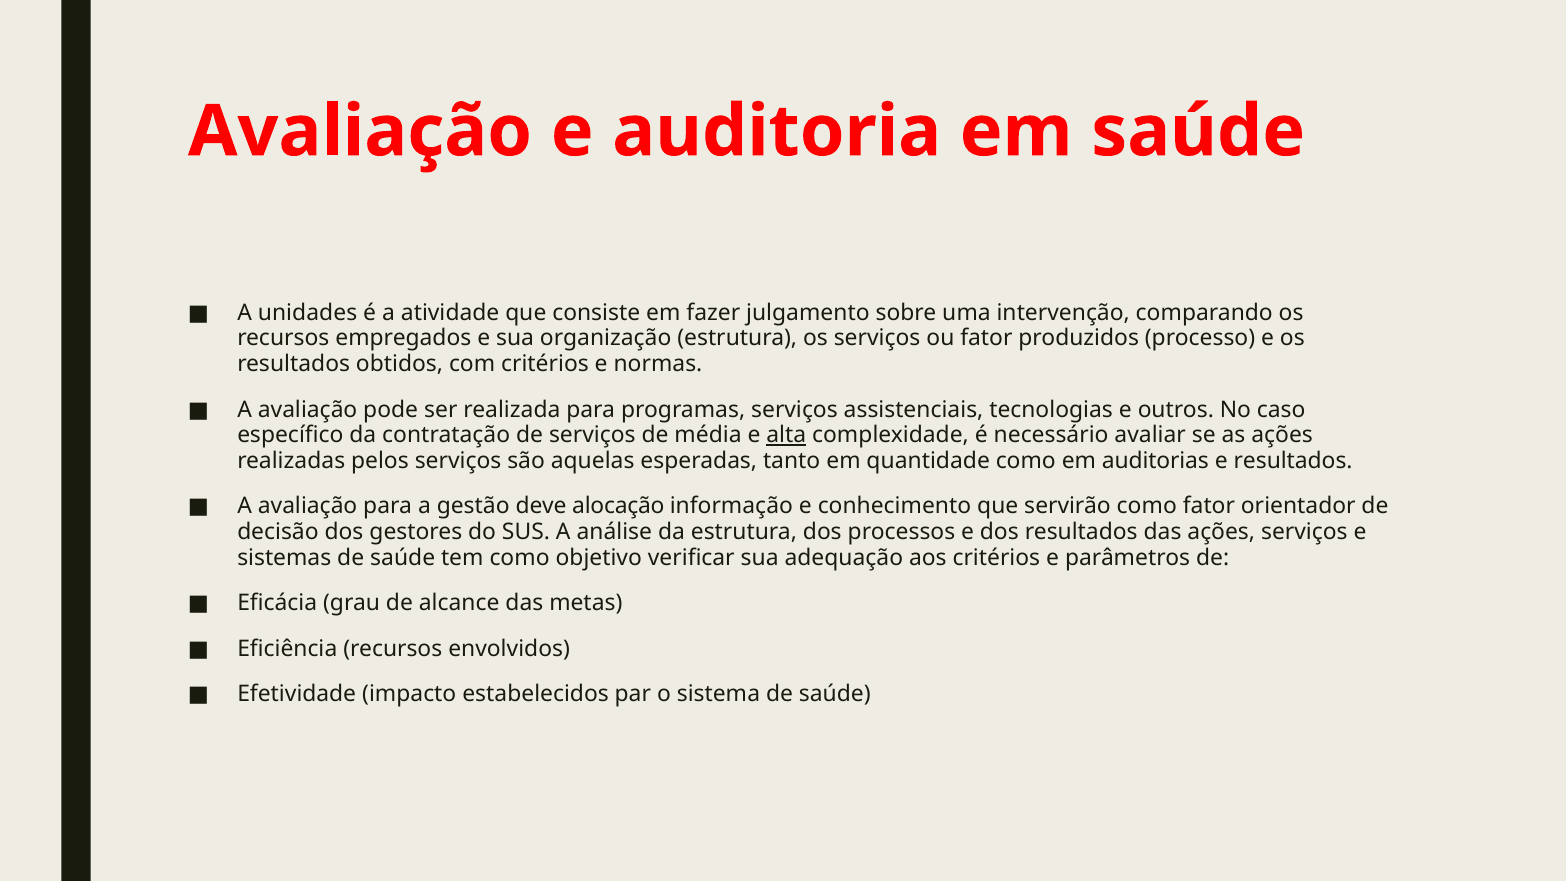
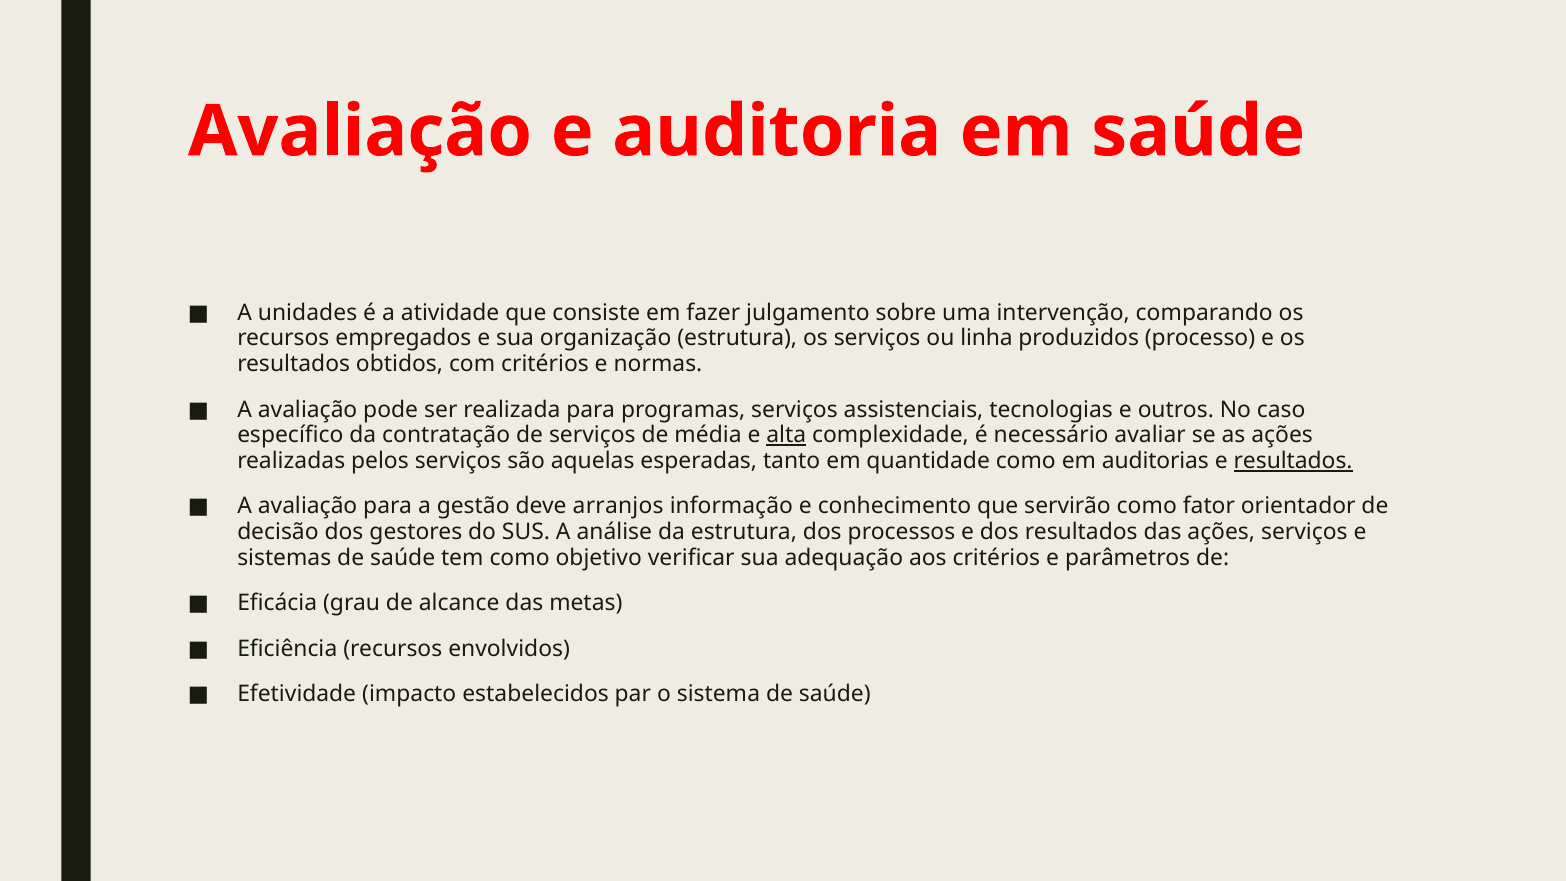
ou fator: fator -> linha
resultados at (1293, 461) underline: none -> present
alocação: alocação -> arranjos
